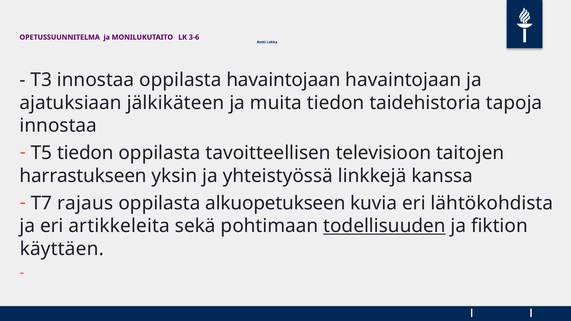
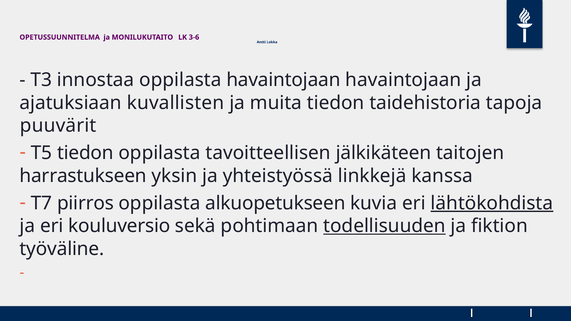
jälkikäteen: jälkikäteen -> kuvallisten
innostaa at (58, 126): innostaa -> puuvärit
televisioon: televisioon -> jälkikäteen
rajaus: rajaus -> piirros
lähtökohdista underline: none -> present
artikkeleita: artikkeleita -> kouluversio
käyttäen: käyttäen -> työväline
